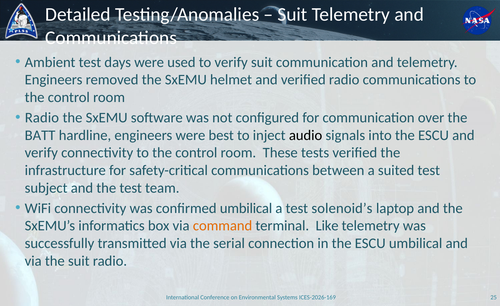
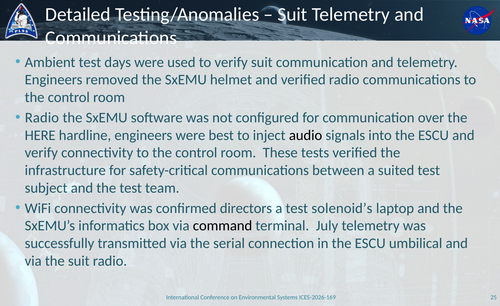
BATT: BATT -> HERE
confirmed umbilical: umbilical -> directors
command colour: orange -> black
Like: Like -> July
